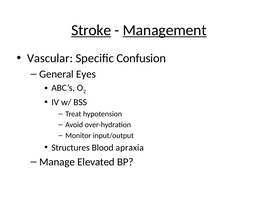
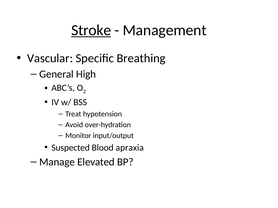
Management underline: present -> none
Confusion: Confusion -> Breathing
Eyes: Eyes -> High
Structures: Structures -> Suspected
